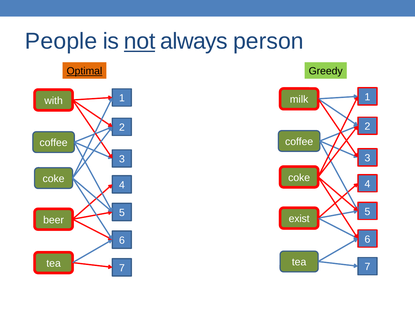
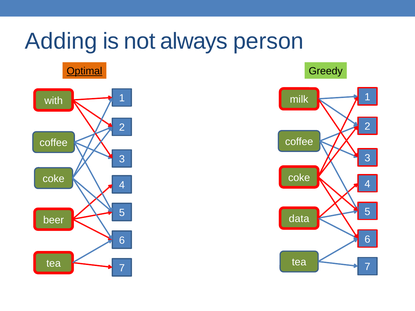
People: People -> Adding
not underline: present -> none
exist: exist -> data
